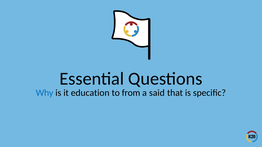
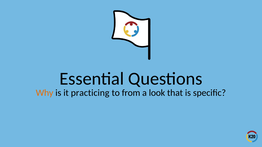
Why colour: blue -> orange
education: education -> practicing
said: said -> look
